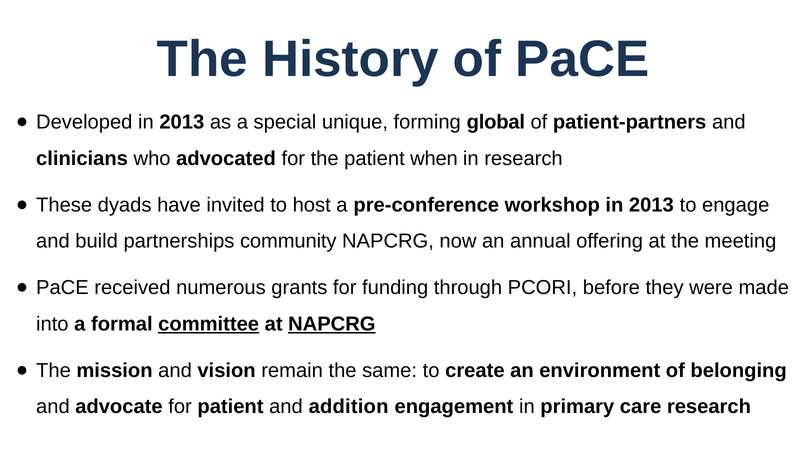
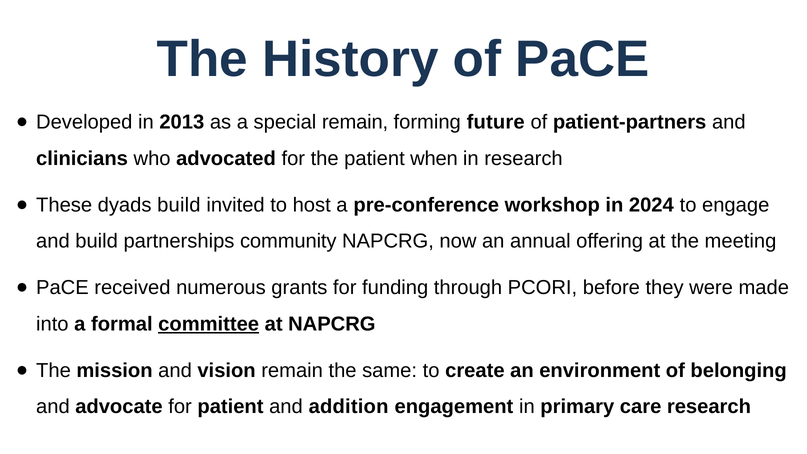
special unique: unique -> remain
global: global -> future
dyads have: have -> build
workshop in 2013: 2013 -> 2024
NAPCRG at (332, 324) underline: present -> none
